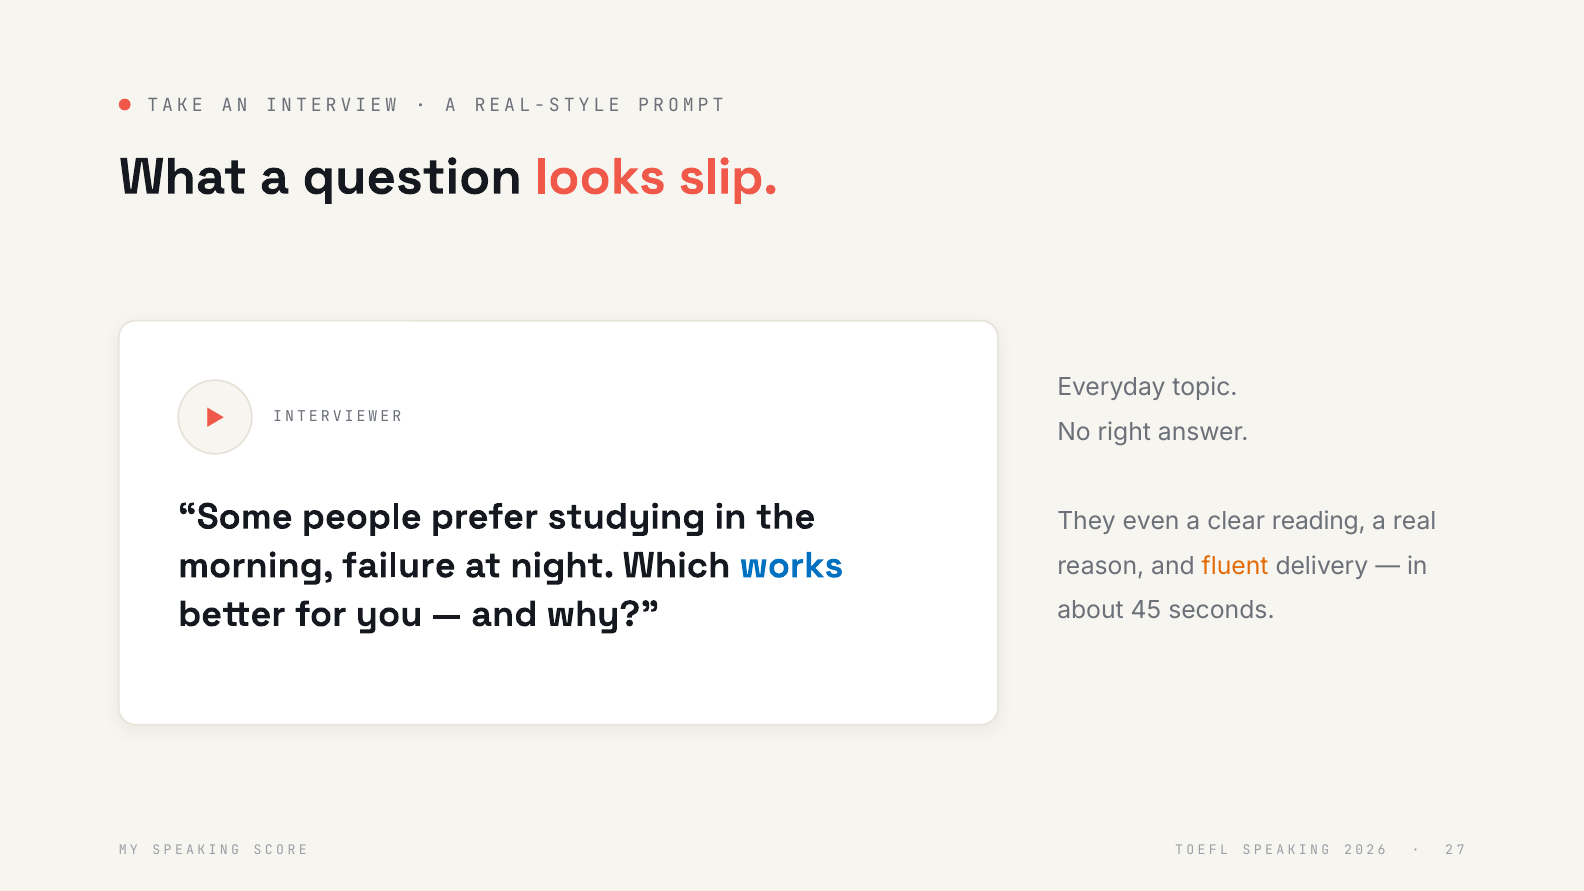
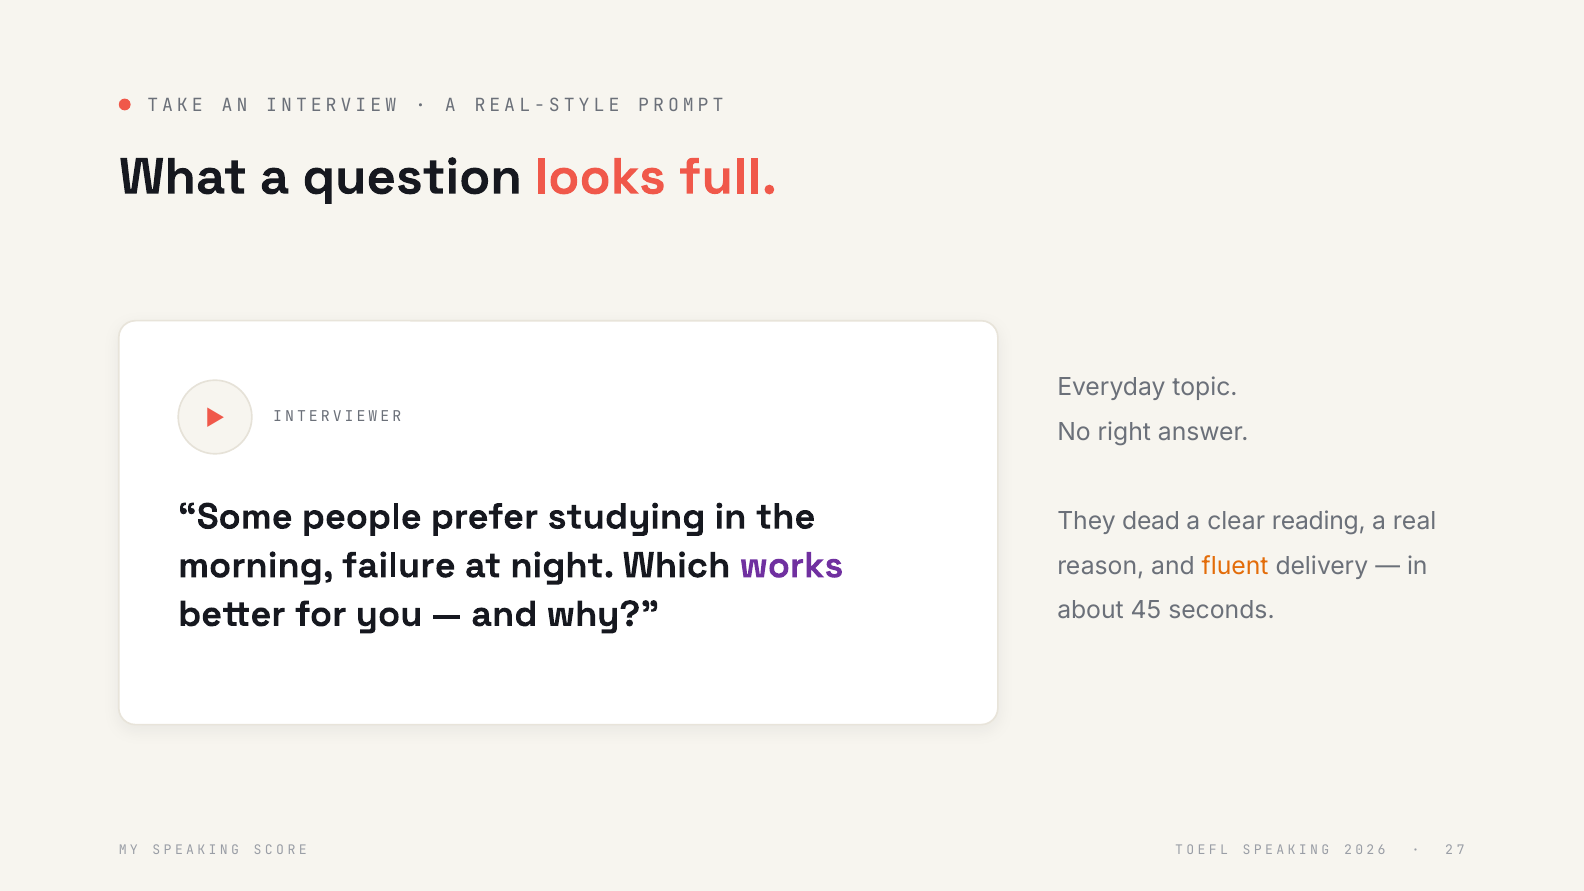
slip: slip -> full
even: even -> dead
works colour: blue -> purple
